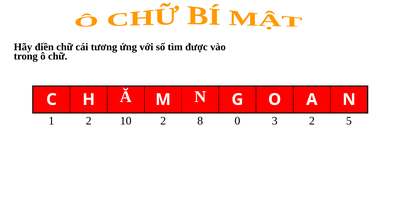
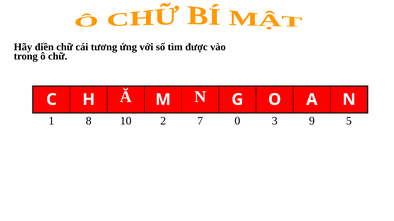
1 2: 2 -> 8
8: 8 -> 7
3 2: 2 -> 9
